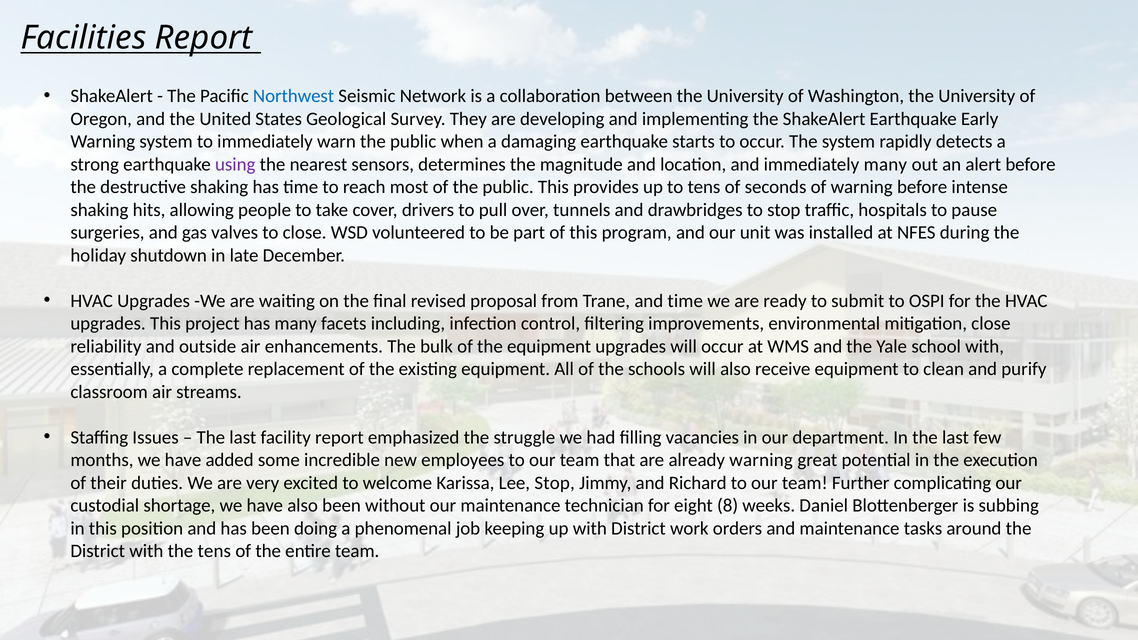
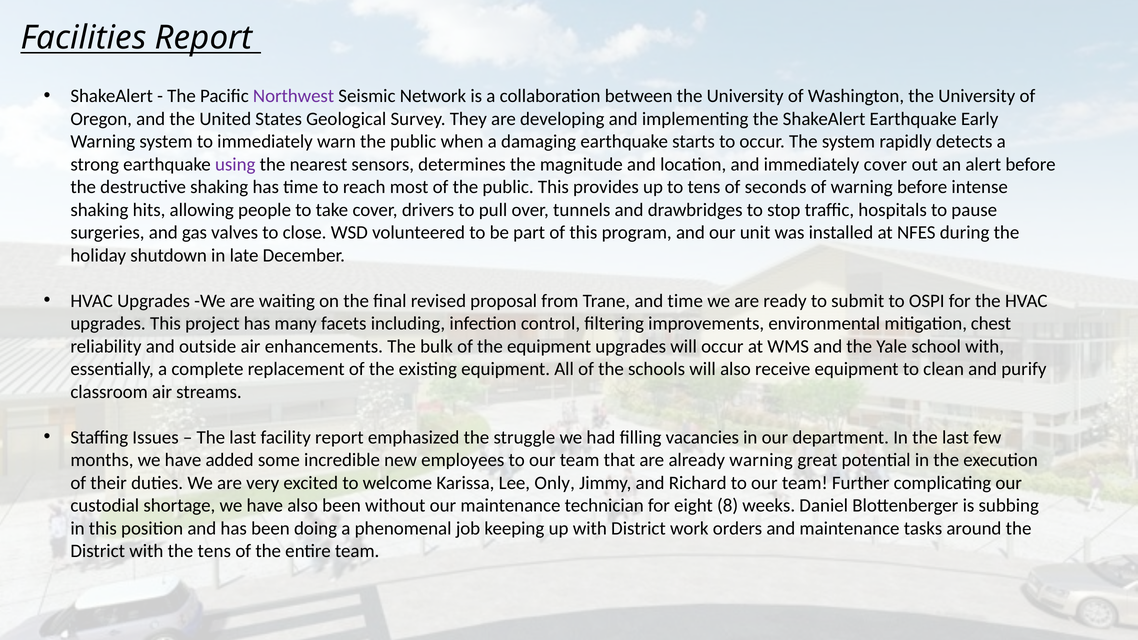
Northwest colour: blue -> purple
immediately many: many -> cover
mitigation close: close -> chest
Lee Stop: Stop -> Only
